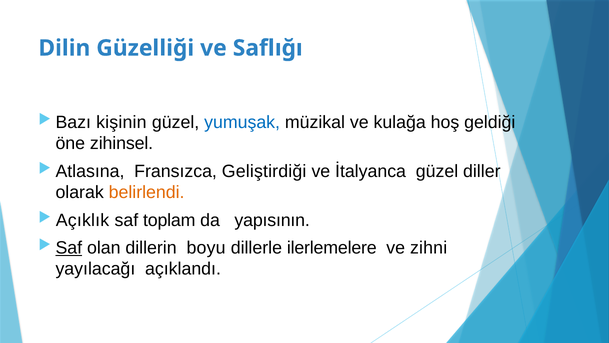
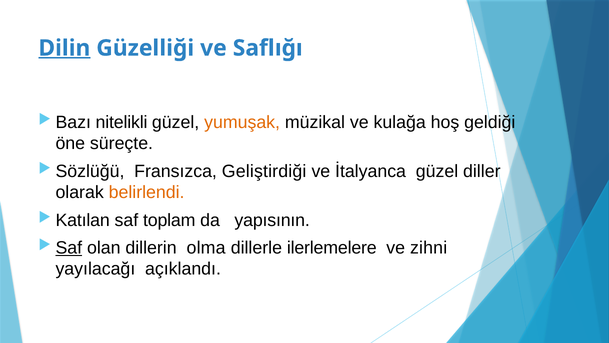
Dilin underline: none -> present
kişinin: kişinin -> nitelikli
yumuşak colour: blue -> orange
zihinsel: zihinsel -> süreçte
Atlasına: Atlasına -> Sözlüğü
Açıklık: Açıklık -> Katılan
boyu: boyu -> olma
